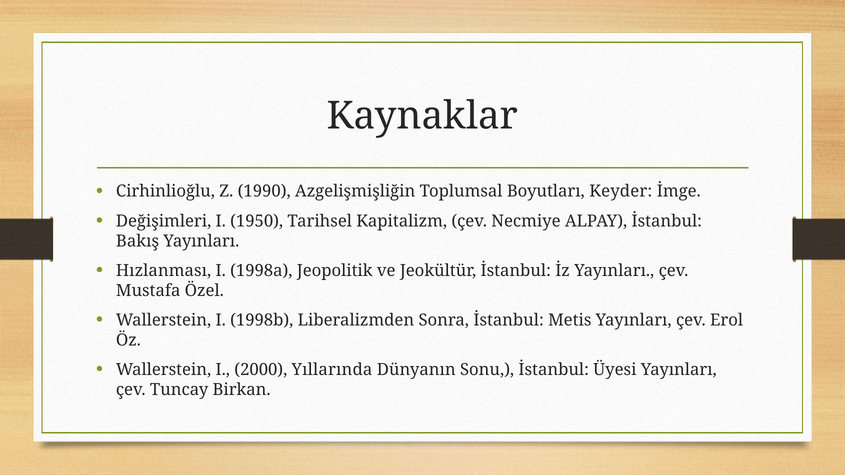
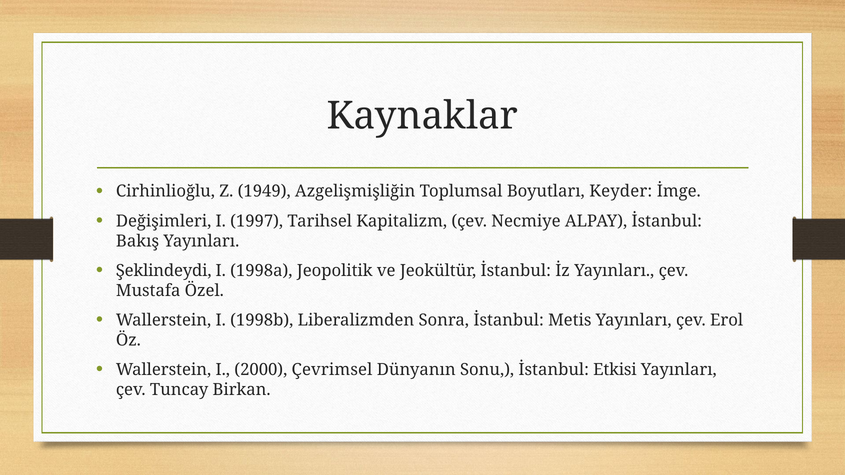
1990: 1990 -> 1949
1950: 1950 -> 1997
Hızlanması: Hızlanması -> Şeklindeydi
Yıllarında: Yıllarında -> Çevrimsel
Üyesi: Üyesi -> Etkisi
